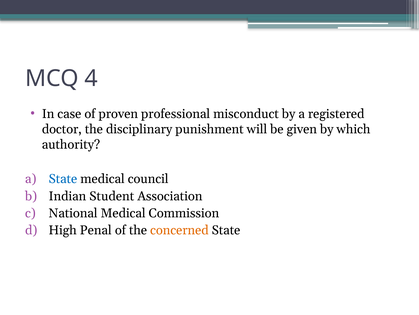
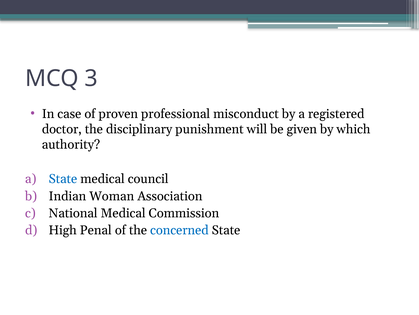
4: 4 -> 3
Student: Student -> Woman
concerned colour: orange -> blue
